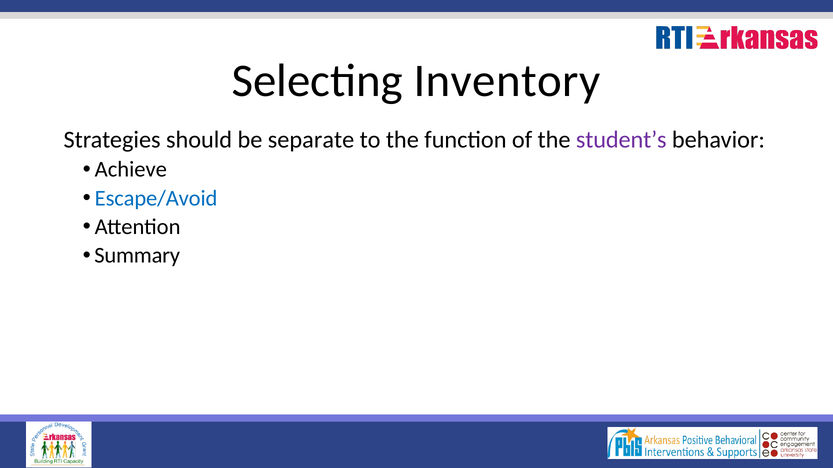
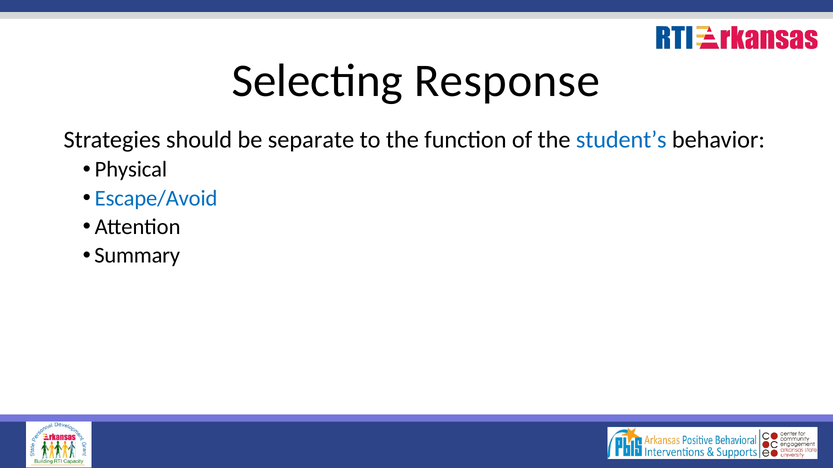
Inventory: Inventory -> Response
student’s colour: purple -> blue
Achieve: Achieve -> Physical
